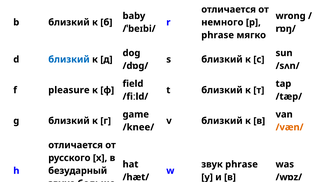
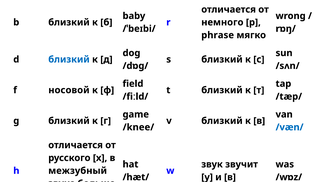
pleasure: pleasure -> носовой
/væn/ colour: orange -> blue
звук phrase: phrase -> звучит
безударный: безударный -> межзубный
